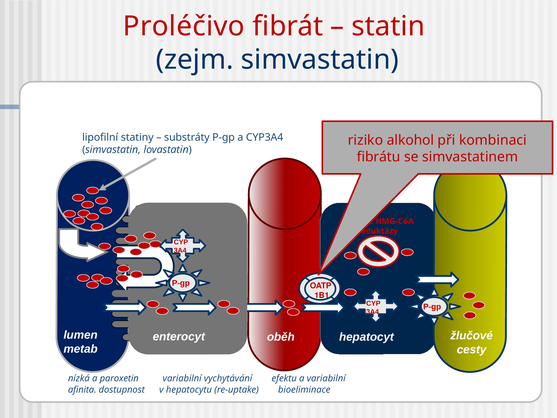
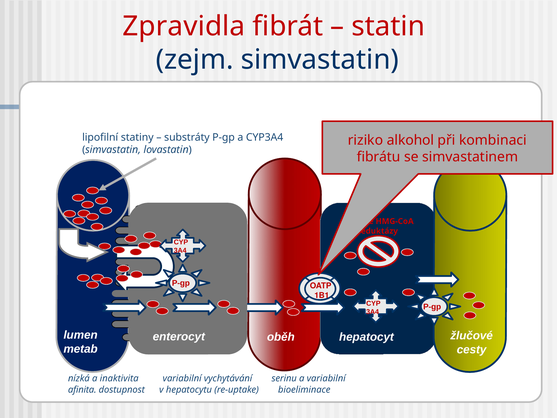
Proléčivo: Proléčivo -> Zpravidla
paroxetin: paroxetin -> inaktivita
efektu: efektu -> serinu
